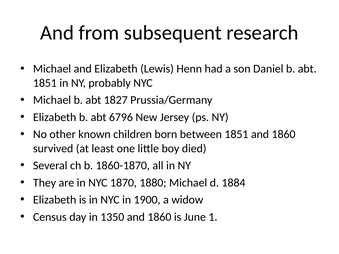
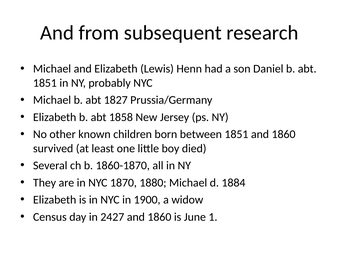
6796: 6796 -> 1858
1350: 1350 -> 2427
